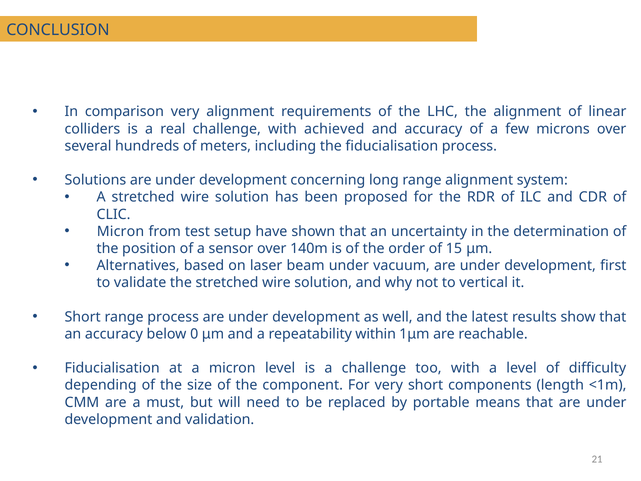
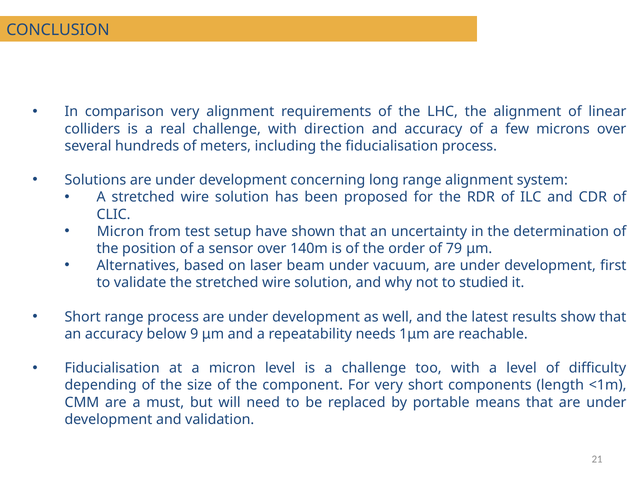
achieved: achieved -> direction
15: 15 -> 79
vertical: vertical -> studied
0: 0 -> 9
within: within -> needs
